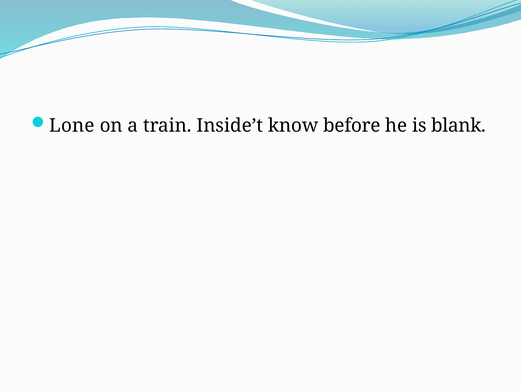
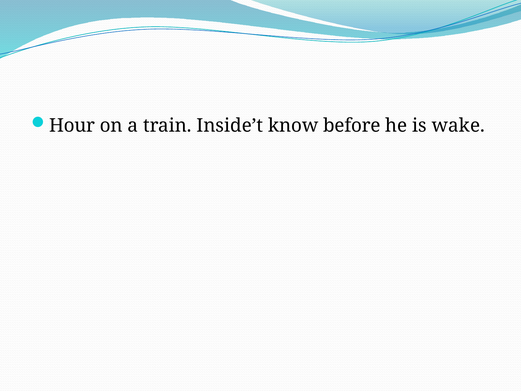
Lone: Lone -> Hour
blank: blank -> wake
